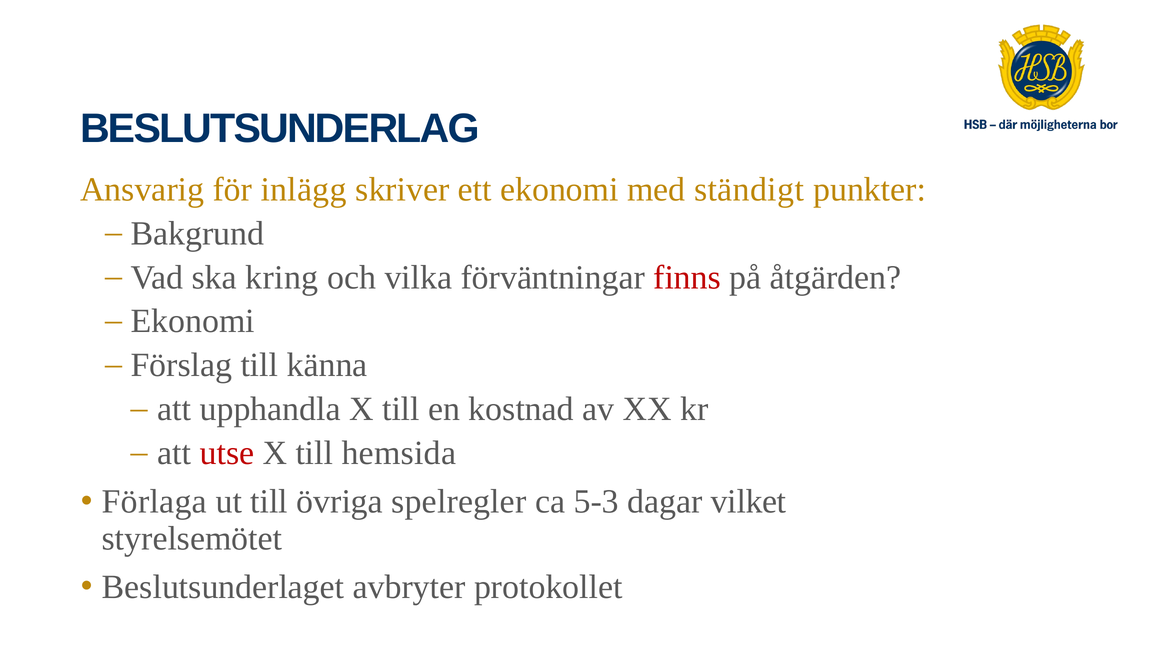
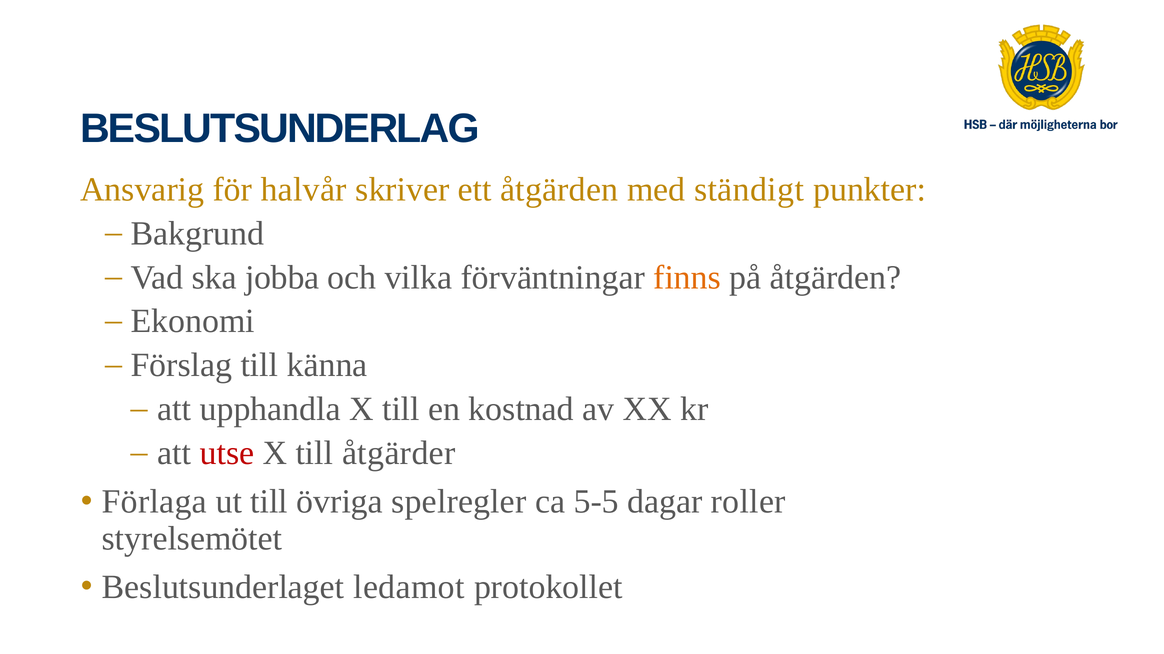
inlägg: inlägg -> halvår
ett ekonomi: ekonomi -> åtgärden
kring: kring -> jobba
finns colour: red -> orange
hemsida: hemsida -> åtgärder
5-3: 5-3 -> 5-5
vilket: vilket -> roller
avbryter: avbryter -> ledamot
